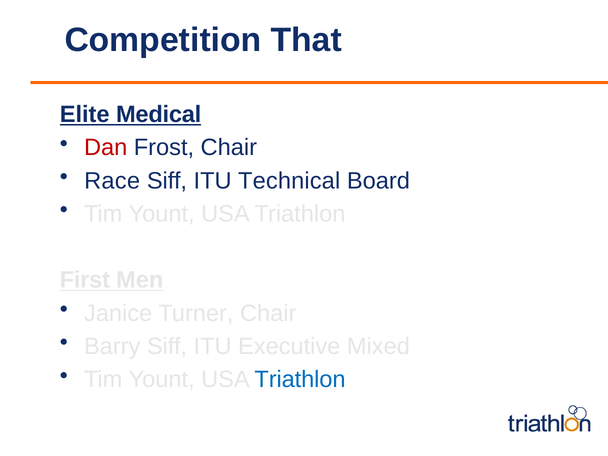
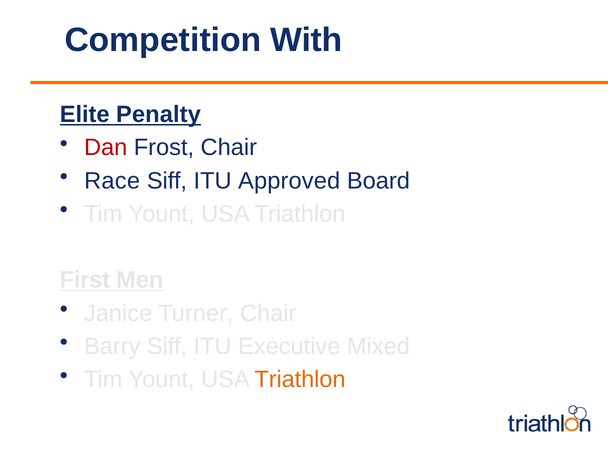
That: That -> With
Medical: Medical -> Penalty
Technical: Technical -> Approved
Triathlon at (300, 380) colour: blue -> orange
